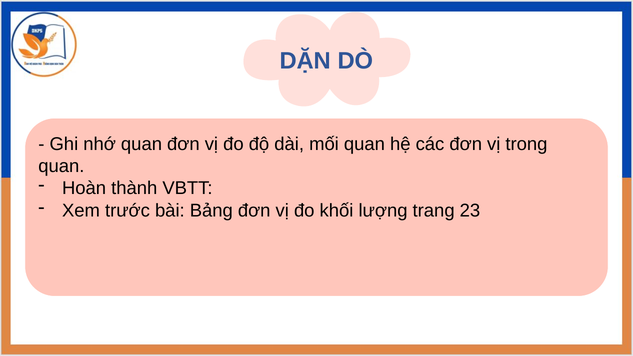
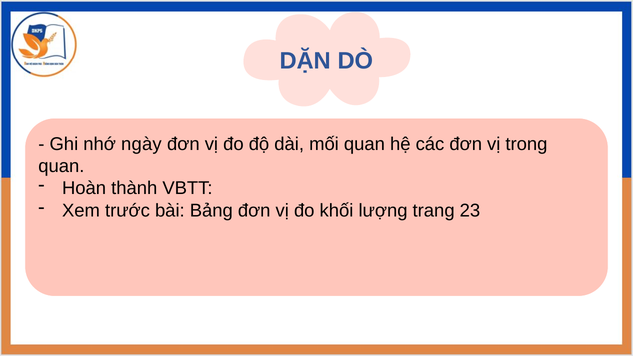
nhớ quan: quan -> ngày
